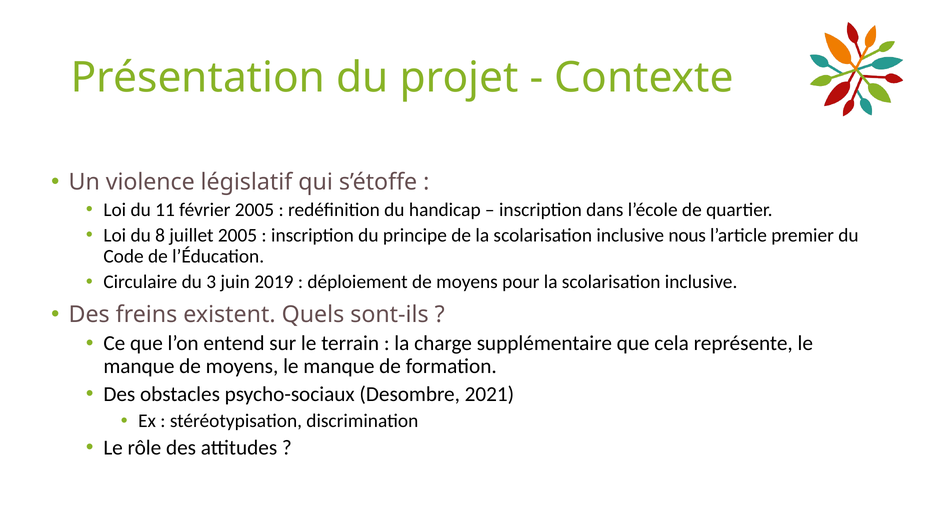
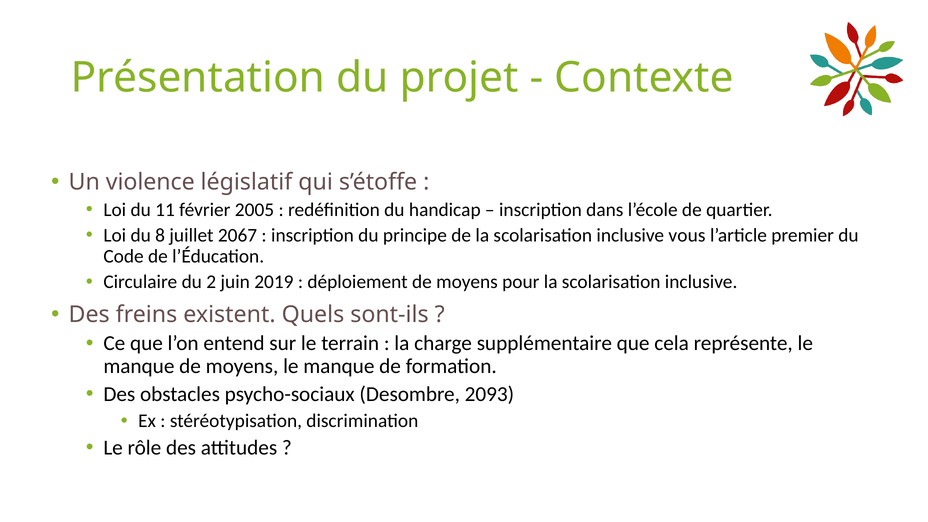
juillet 2005: 2005 -> 2067
nous: nous -> vous
3: 3 -> 2
2021: 2021 -> 2093
